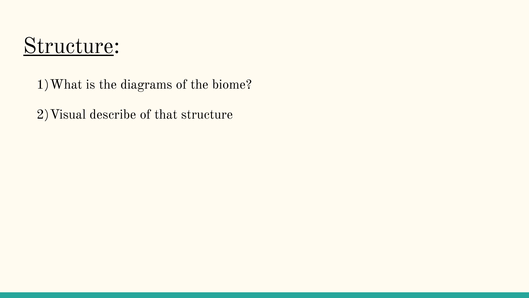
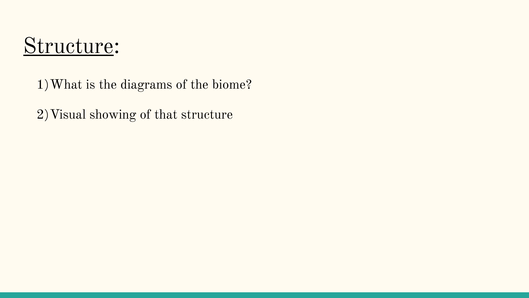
describe: describe -> showing
